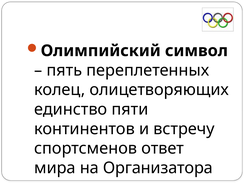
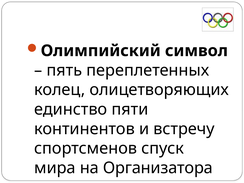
ответ: ответ -> спуск
